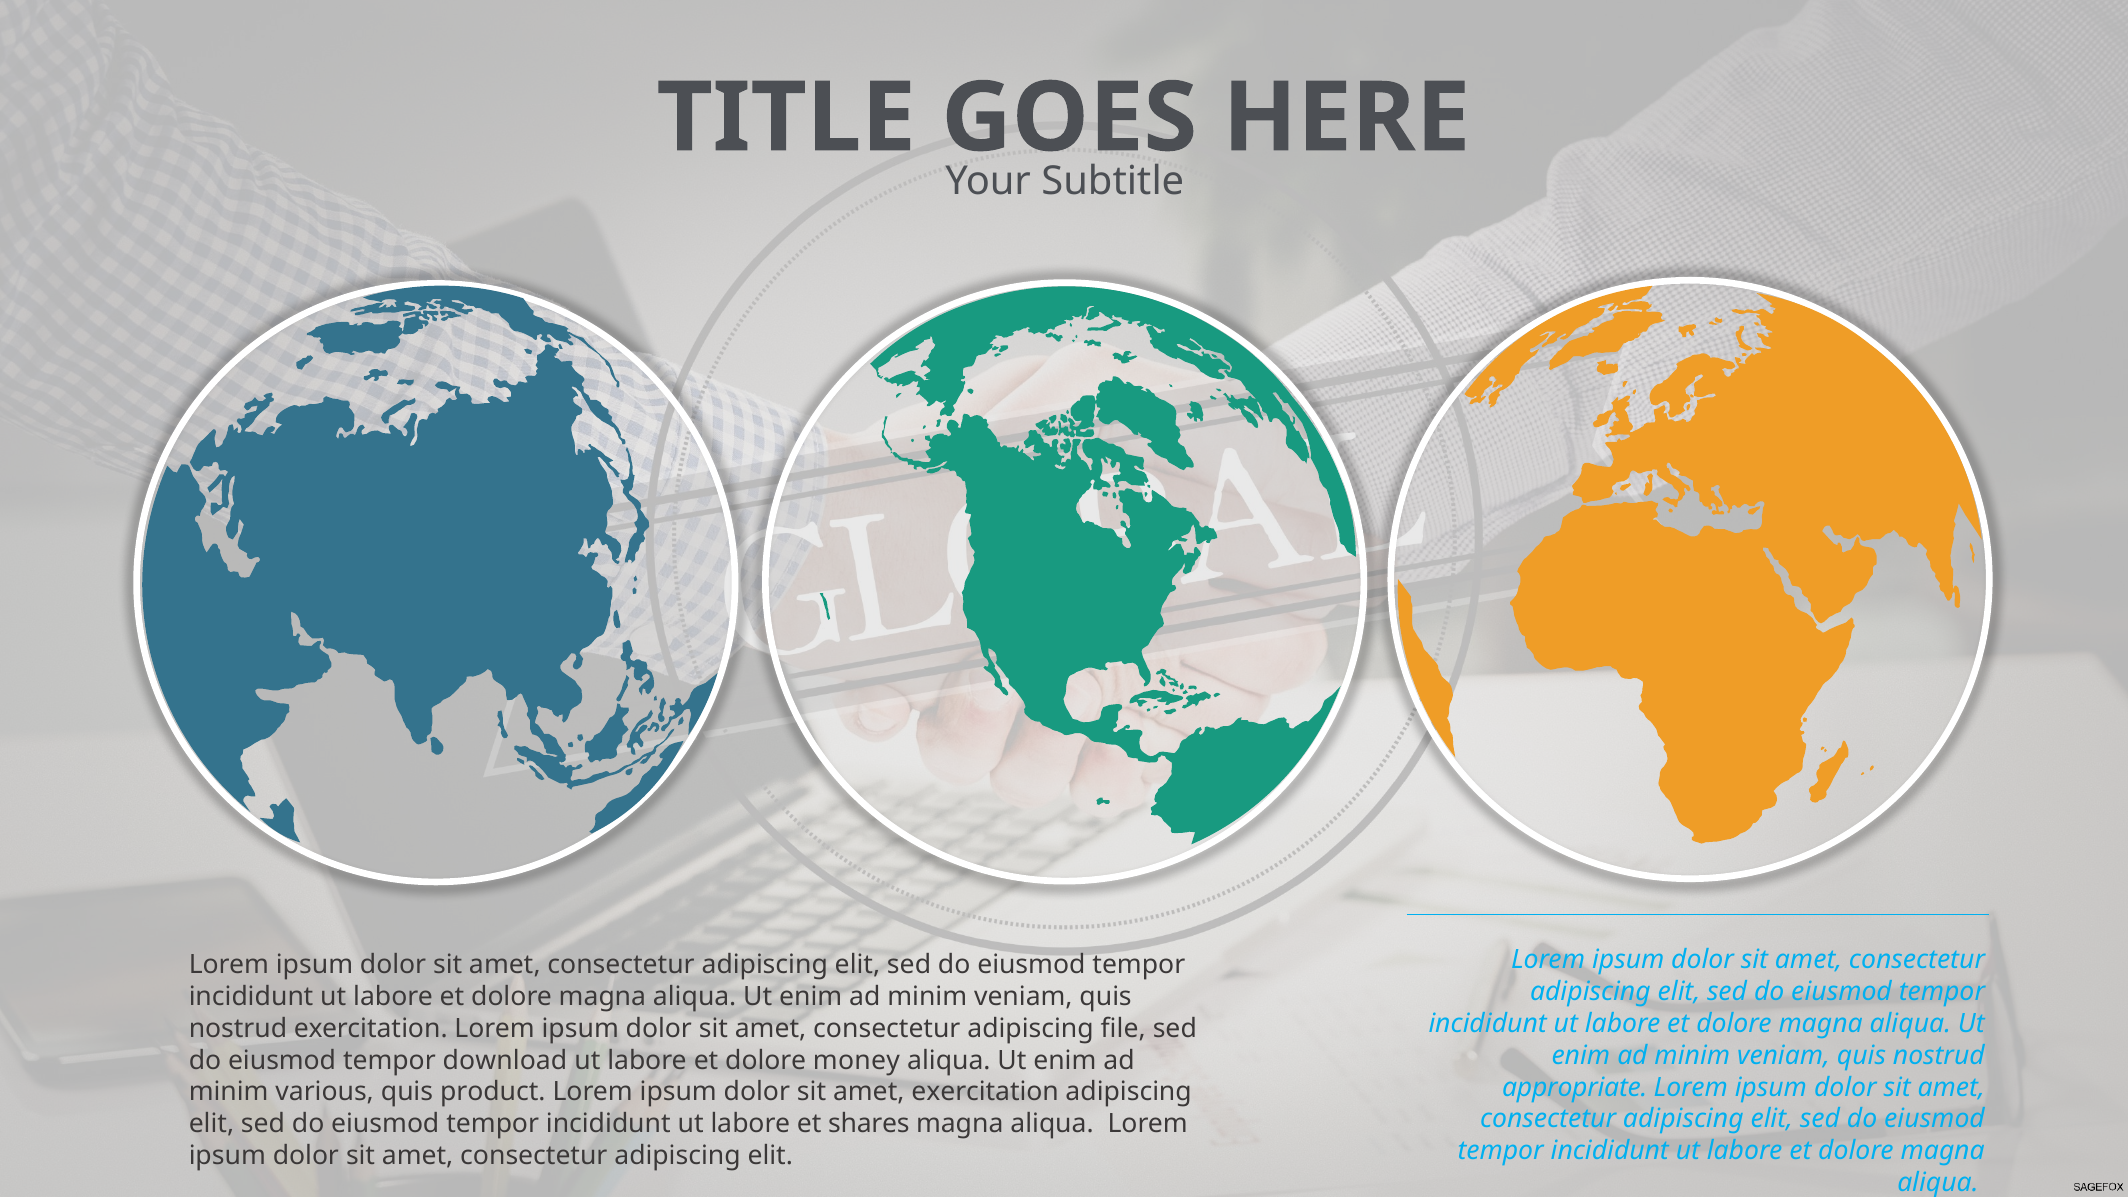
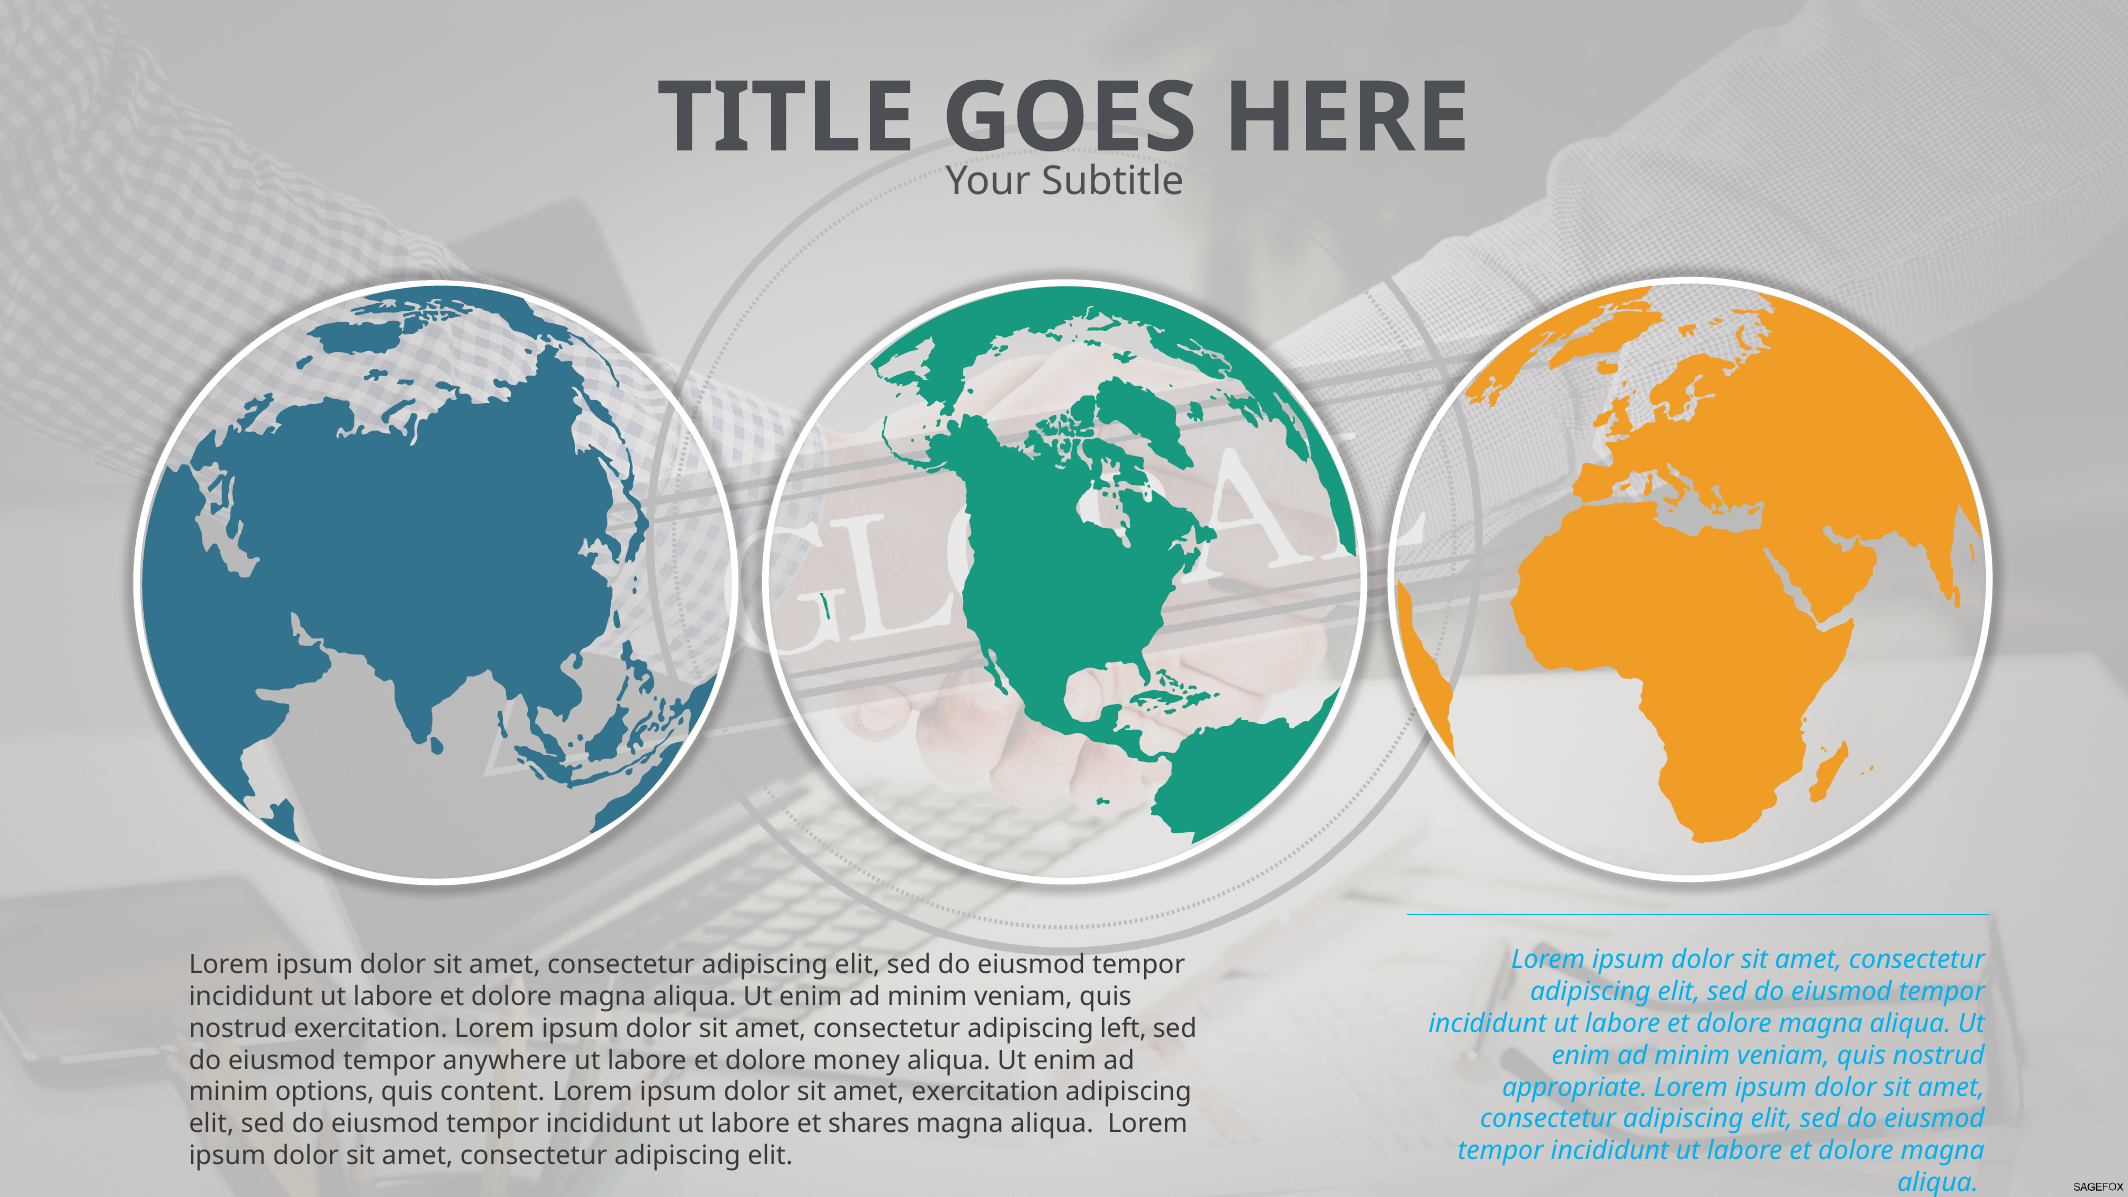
file: file -> left
download: download -> anywhere
various: various -> options
product: product -> content
